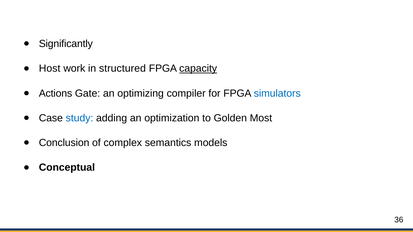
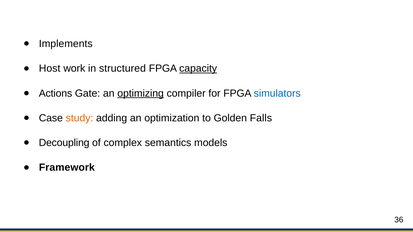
Significantly: Significantly -> Implements
optimizing underline: none -> present
study colour: blue -> orange
Most: Most -> Falls
Conclusion: Conclusion -> Decoupling
Conceptual: Conceptual -> Framework
